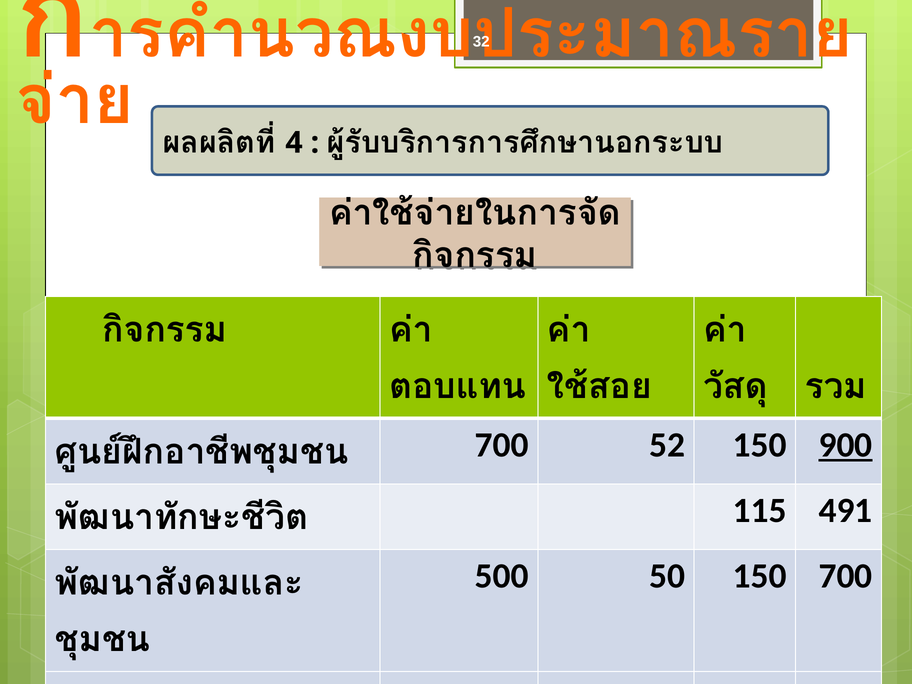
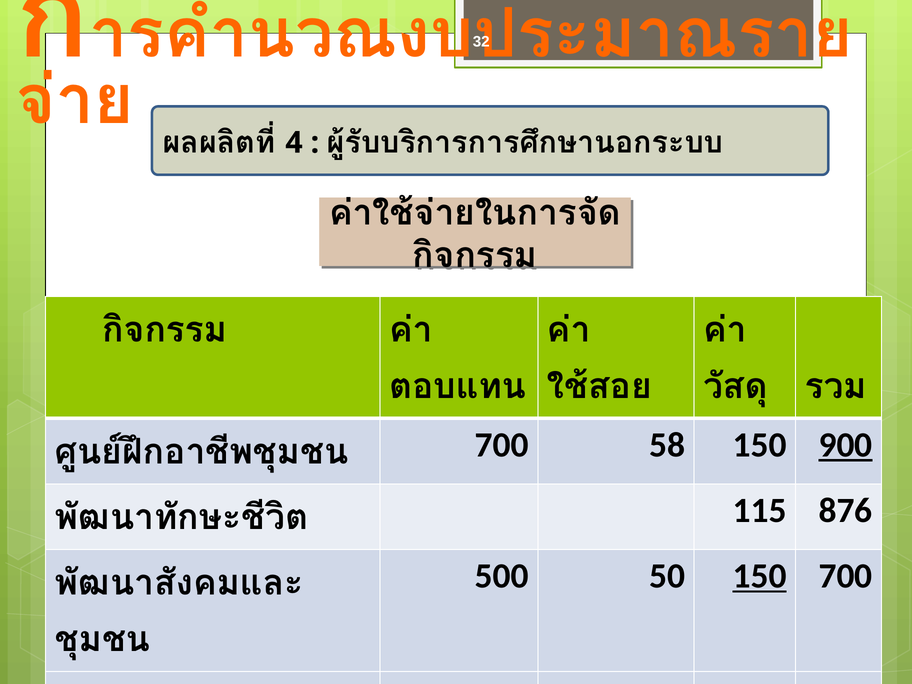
52: 52 -> 58
491: 491 -> 876
150 at (760, 576) underline: none -> present
